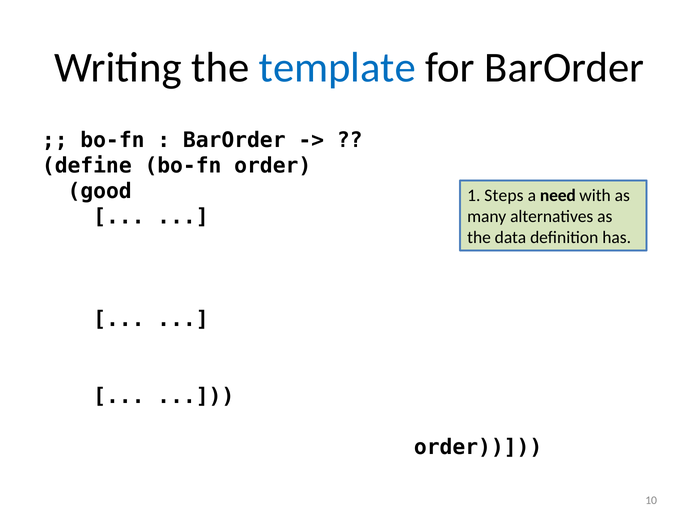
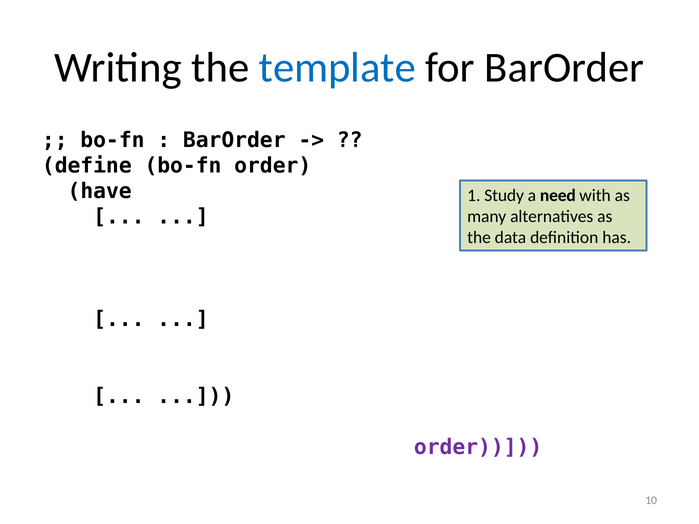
good: good -> have
Steps: Steps -> Study
order at (478, 448) colour: black -> purple
